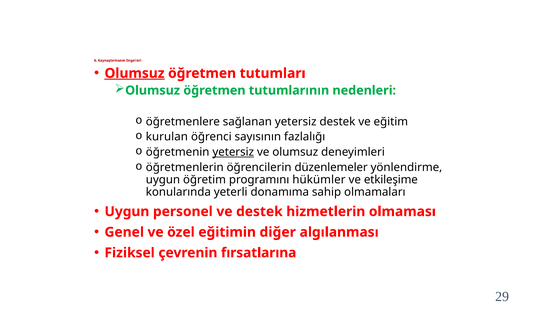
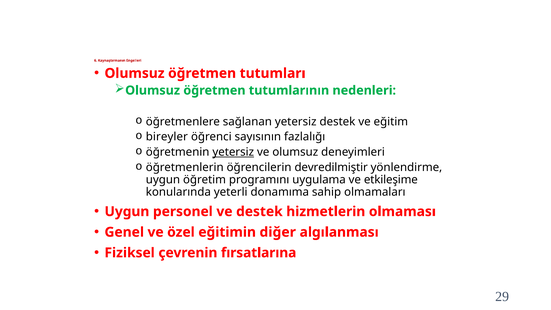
Olumsuz at (135, 73) underline: present -> none
kurulan: kurulan -> bireyler
düzenlemeler: düzenlemeler -> devredilmiştir
hükümler: hükümler -> uygulama
